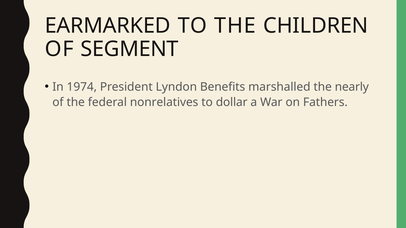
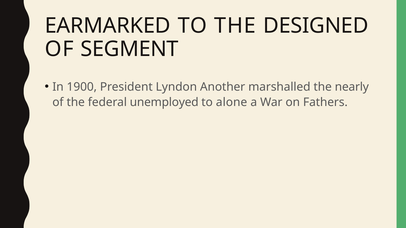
CHILDREN: CHILDREN -> DESIGNED
1974: 1974 -> 1900
Benefits: Benefits -> Another
nonrelatives: nonrelatives -> unemployed
dollar: dollar -> alone
